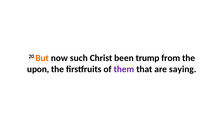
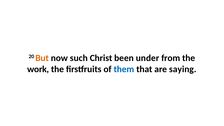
trump: trump -> under
upon: upon -> work
them colour: purple -> blue
